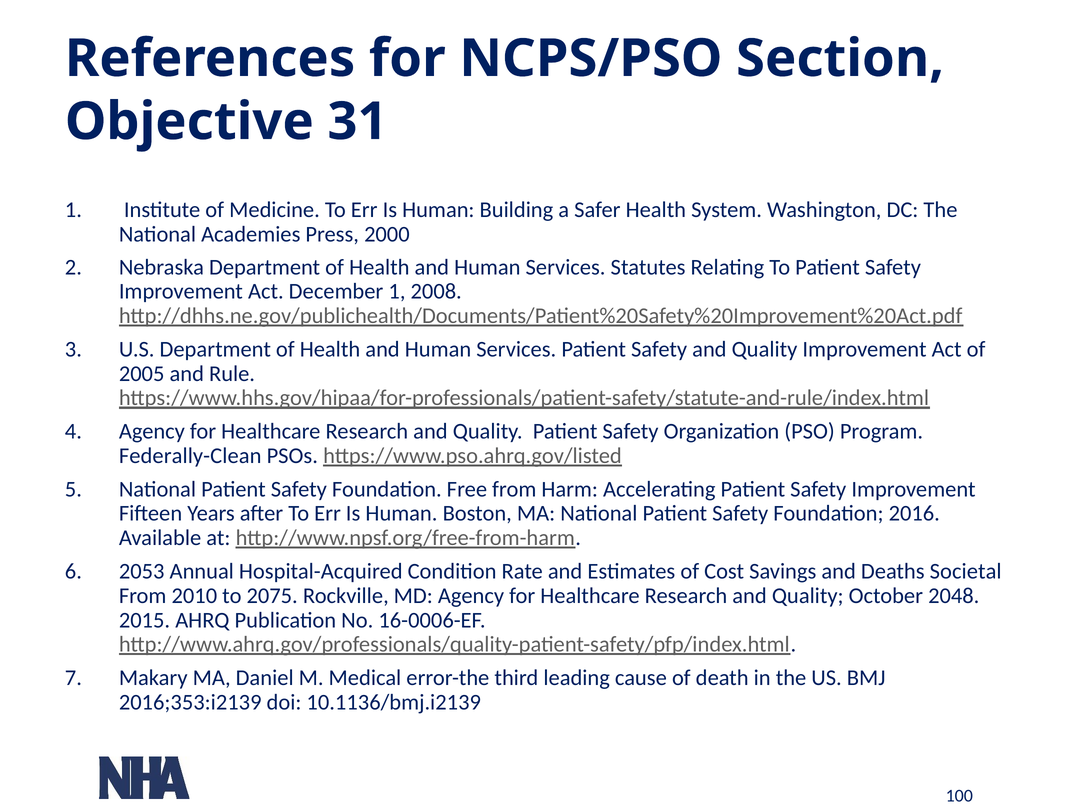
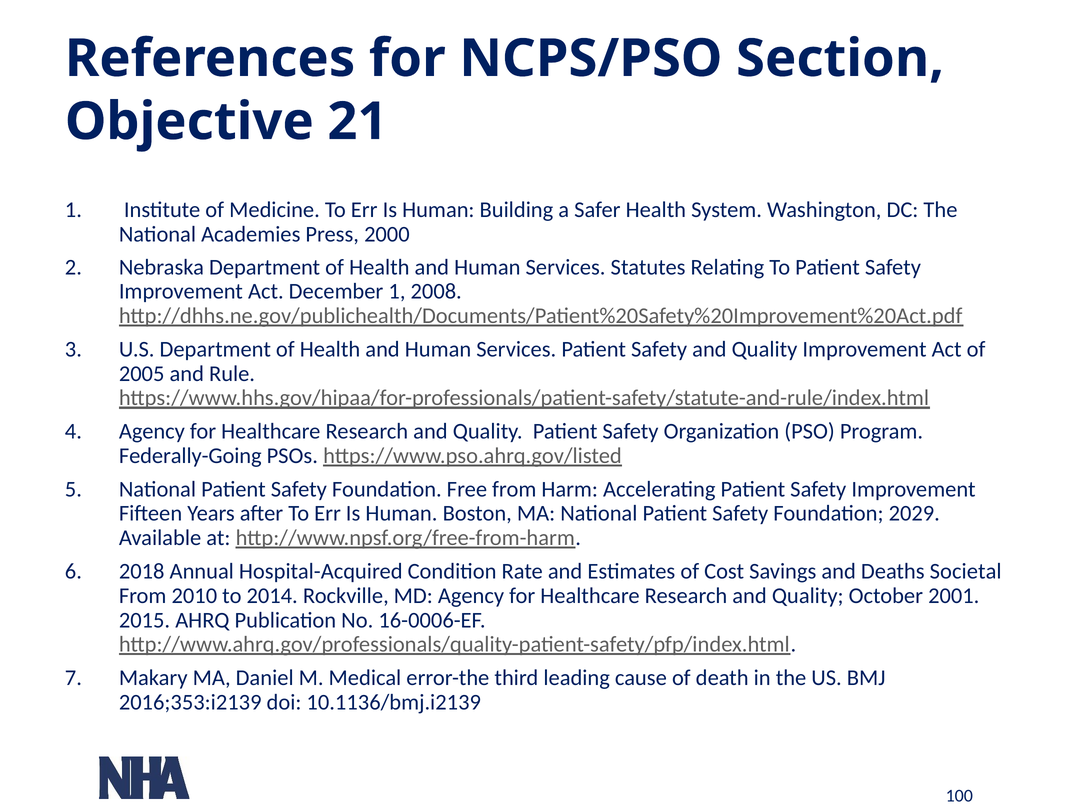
31: 31 -> 21
Federally-Clean: Federally-Clean -> Federally-Going
2016: 2016 -> 2029
2053: 2053 -> 2018
2075: 2075 -> 2014
2048: 2048 -> 2001
